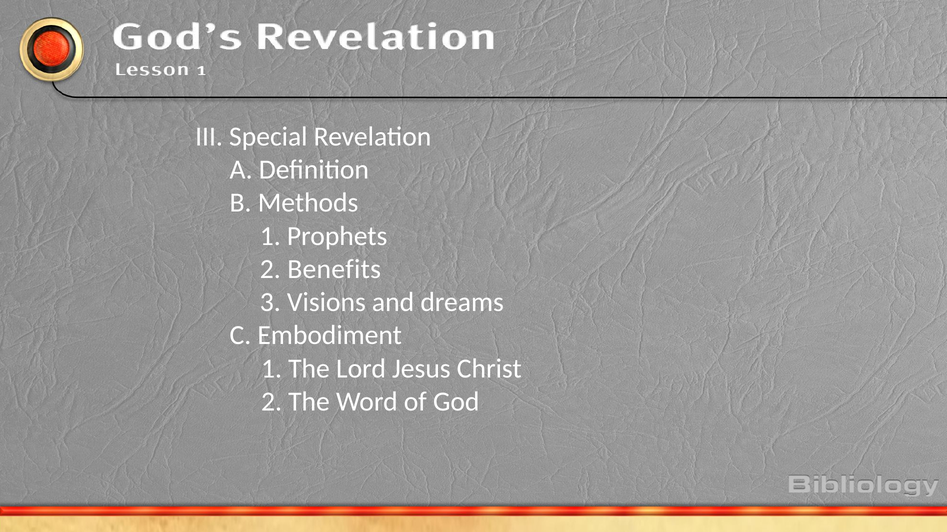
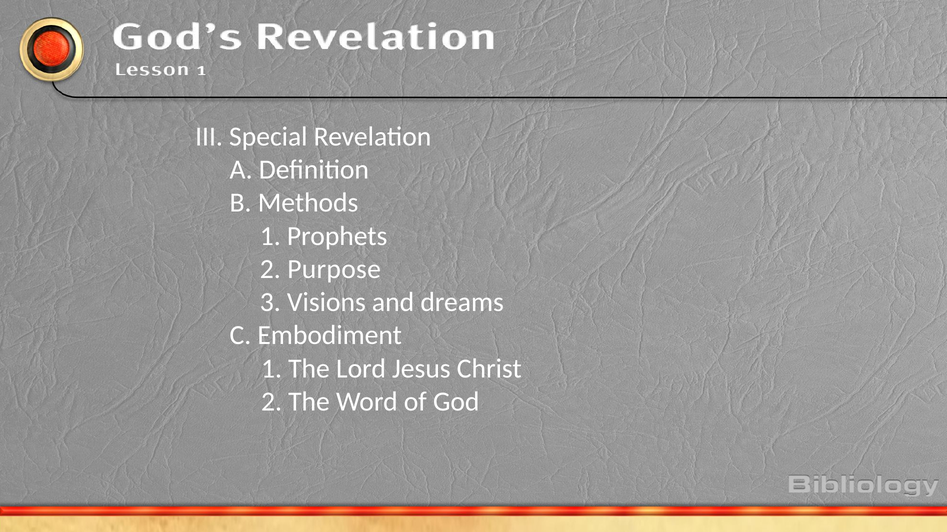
Benefits: Benefits -> Purpose
